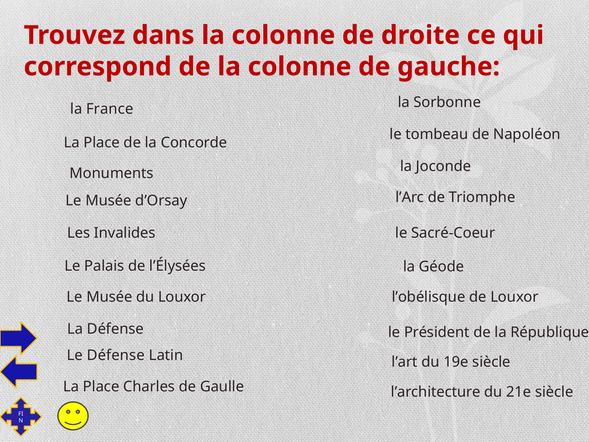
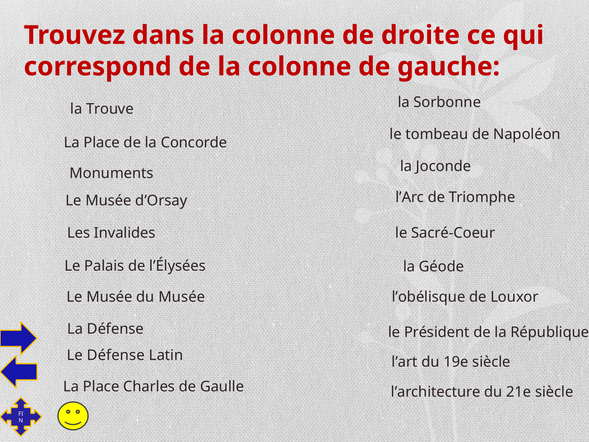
France: France -> Trouve
du Louxor: Louxor -> Musée
